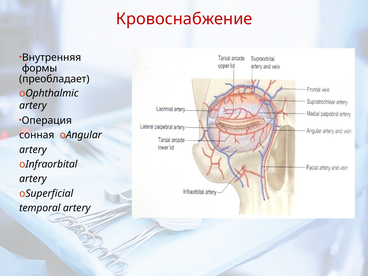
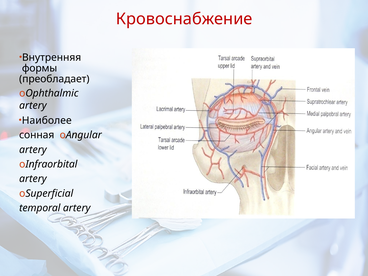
Операция: Операция -> Наиболее
